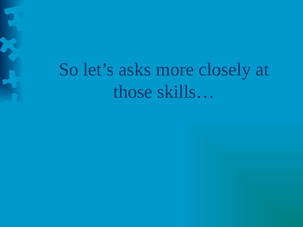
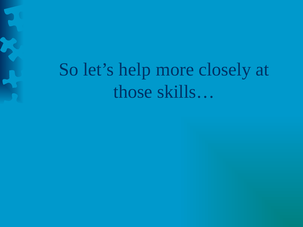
asks: asks -> help
